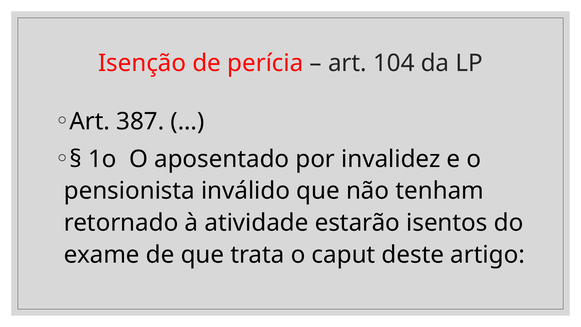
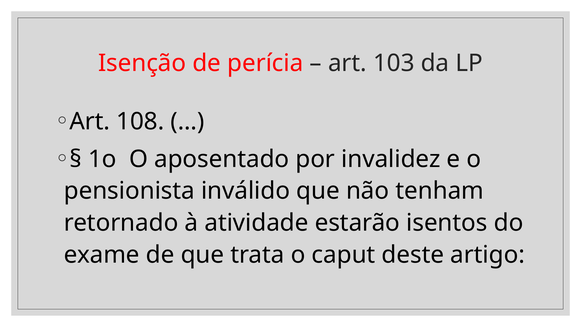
104: 104 -> 103
387: 387 -> 108
